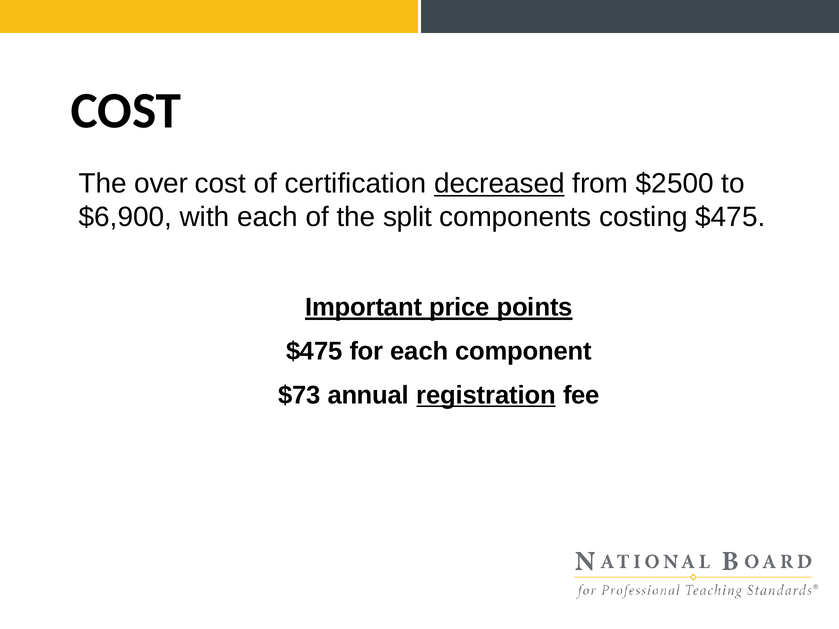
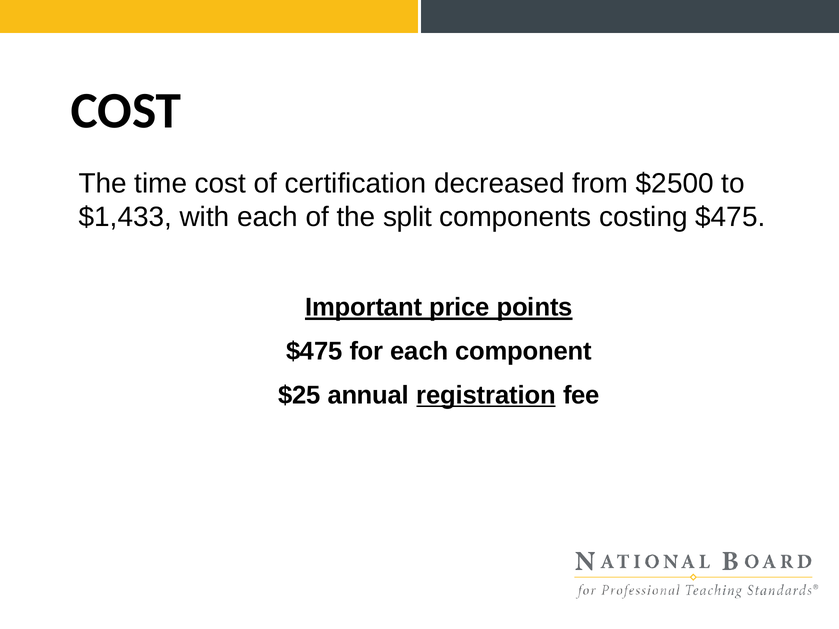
over: over -> time
decreased underline: present -> none
$6,900: $6,900 -> $1,433
$73: $73 -> $25
